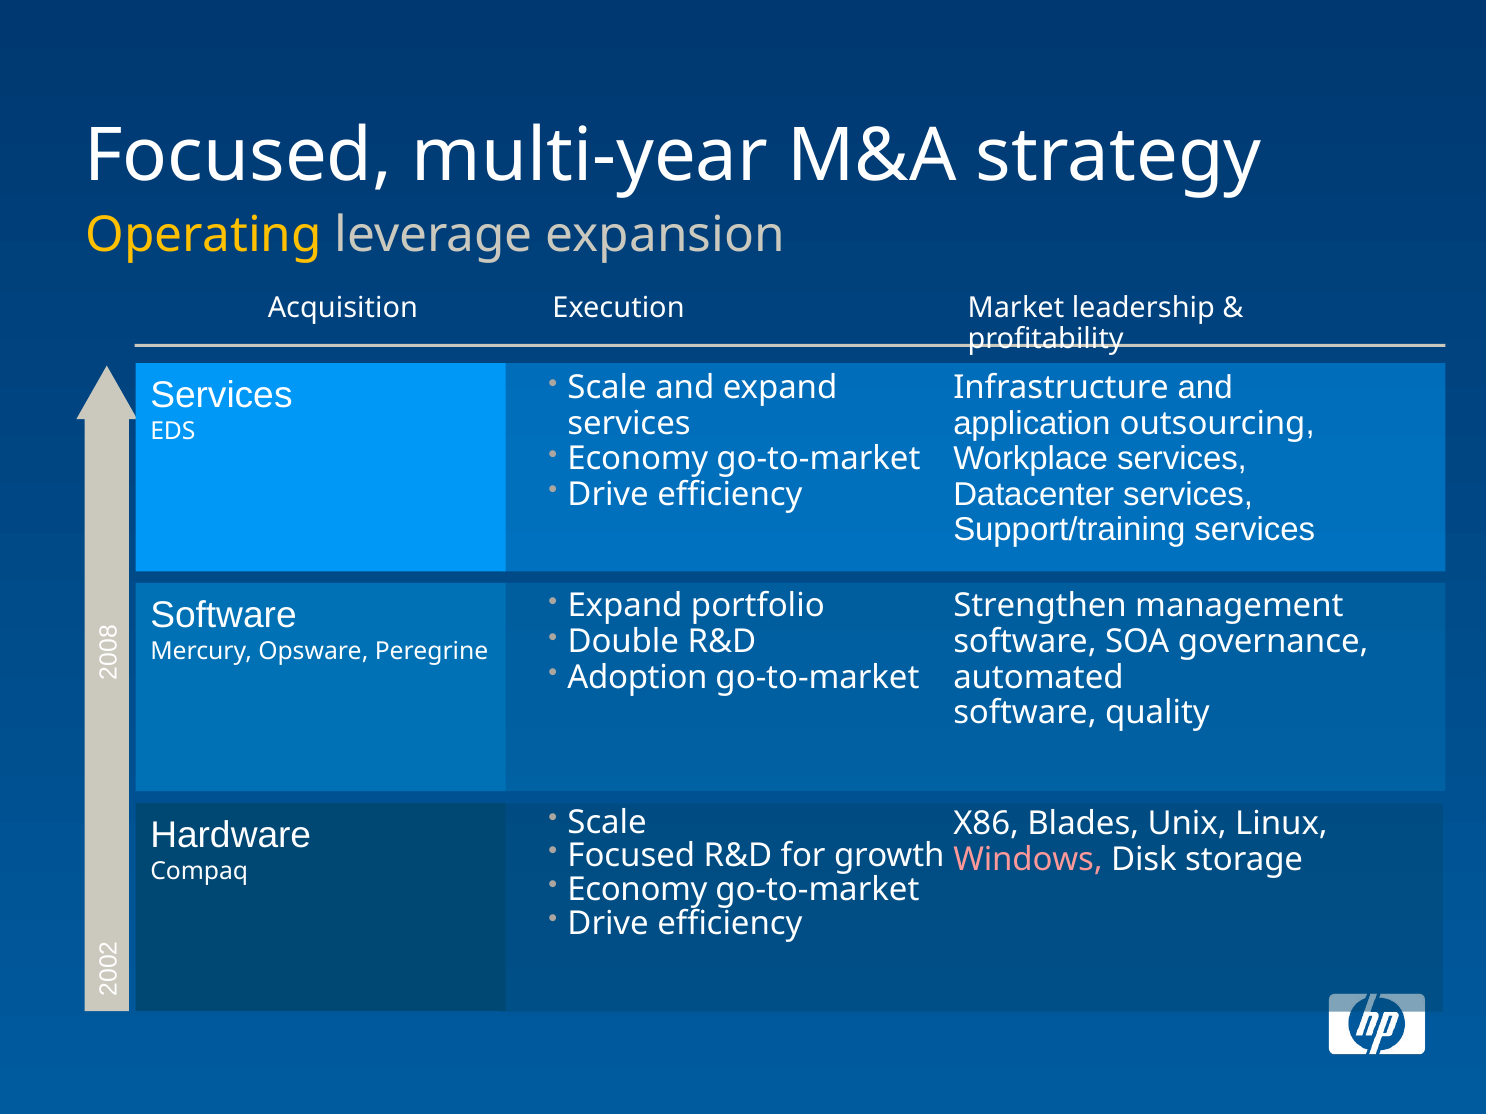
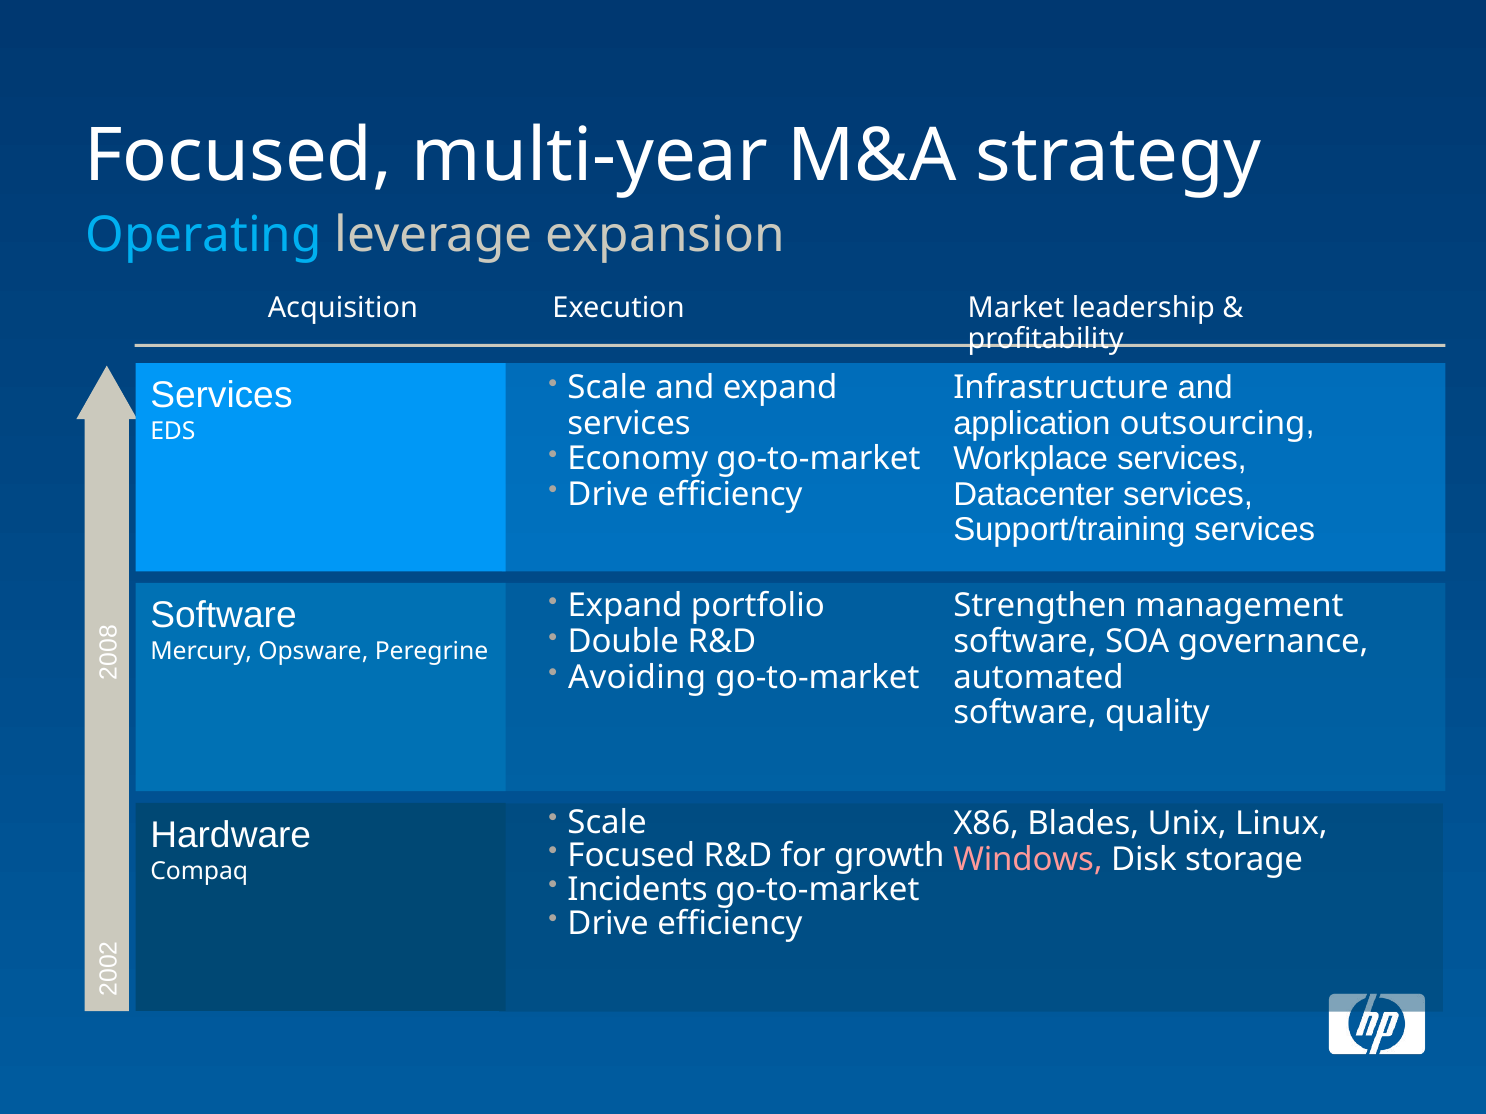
Operating colour: yellow -> light blue
Adoption: Adoption -> Avoiding
Economy at (637, 890): Economy -> Incidents
